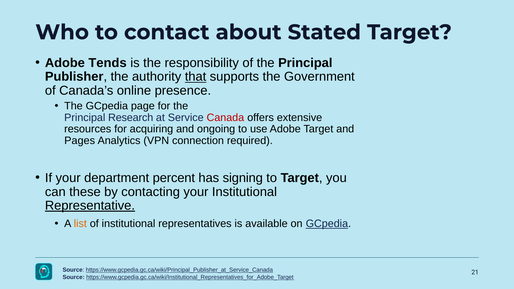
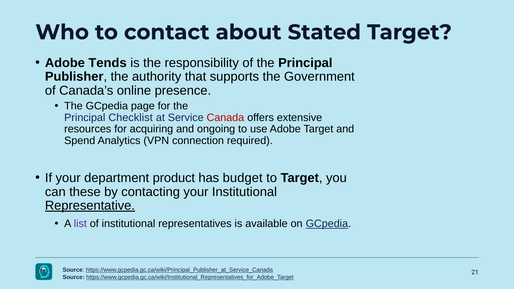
that underline: present -> none
Research: Research -> Checklist
Pages: Pages -> Spend
percent: percent -> product
signing: signing -> budget
list colour: orange -> purple
